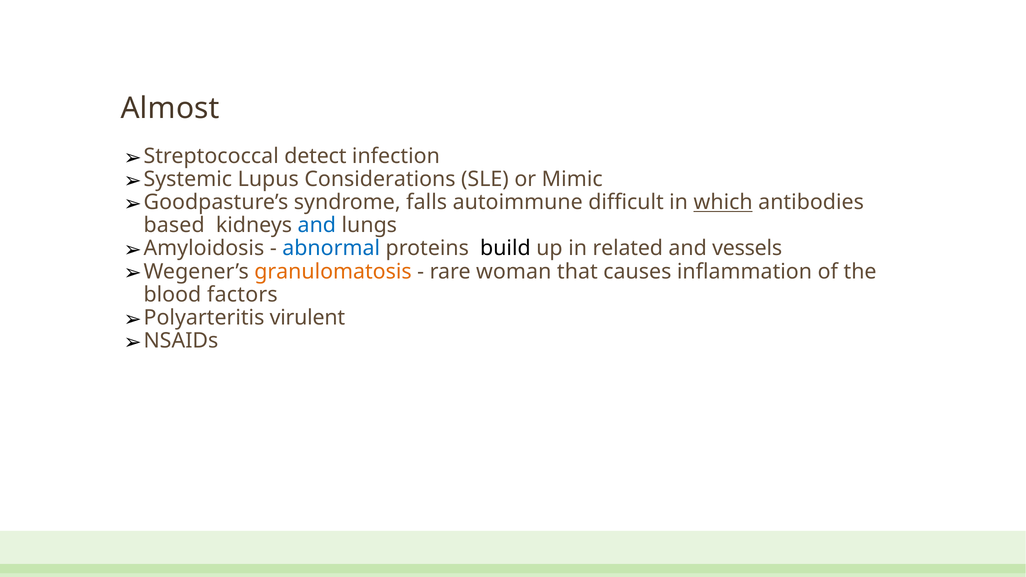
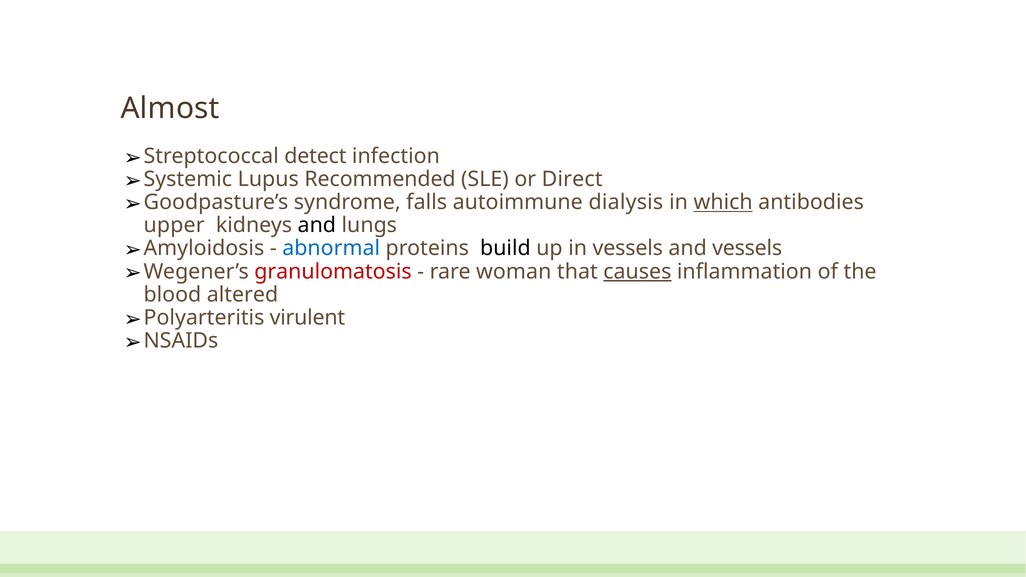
Considerations: Considerations -> Recommended
Mimic: Mimic -> Direct
difficult: difficult -> dialysis
based: based -> upper
and at (317, 225) colour: blue -> black
in related: related -> vessels
granulomatosis colour: orange -> red
causes underline: none -> present
factors: factors -> altered
